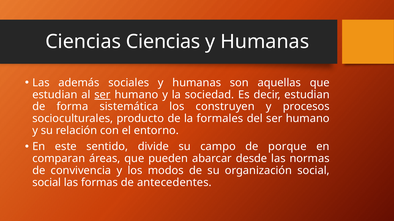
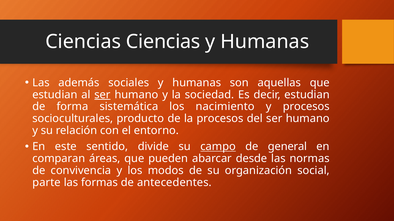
construyen: construyen -> nacimiento
la formales: formales -> procesos
campo underline: none -> present
porque: porque -> general
social at (47, 183): social -> parte
